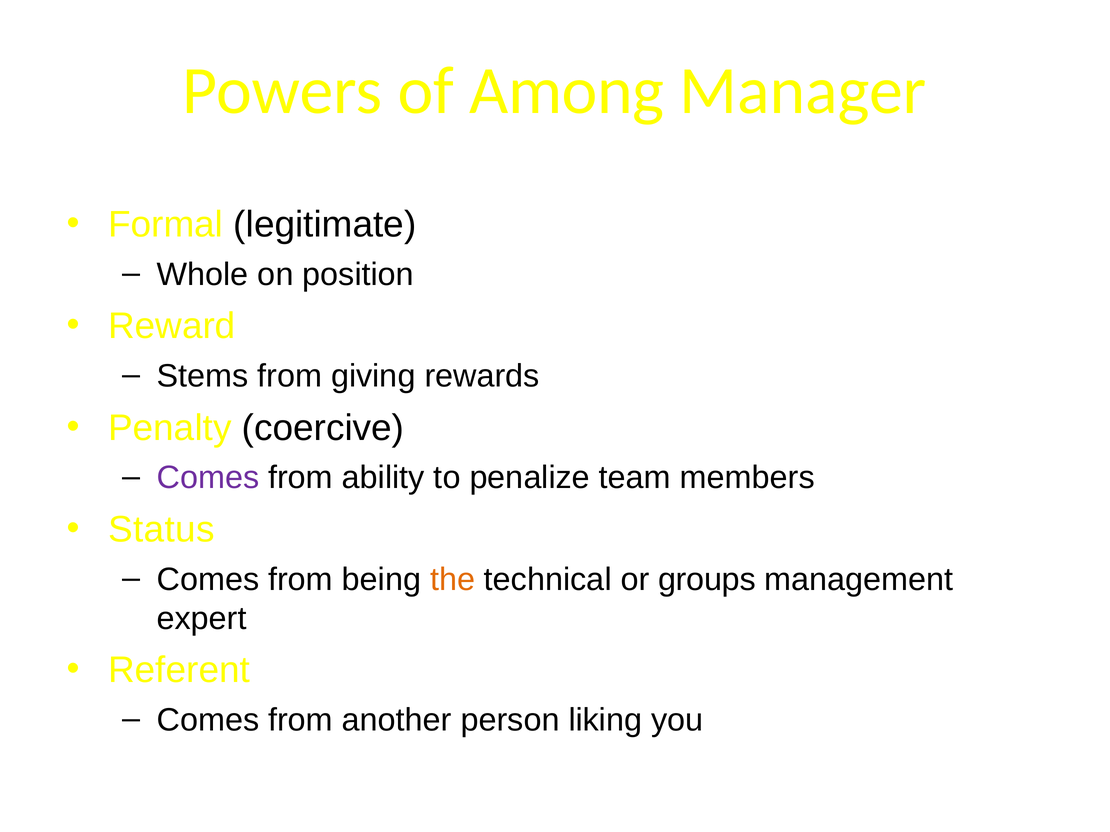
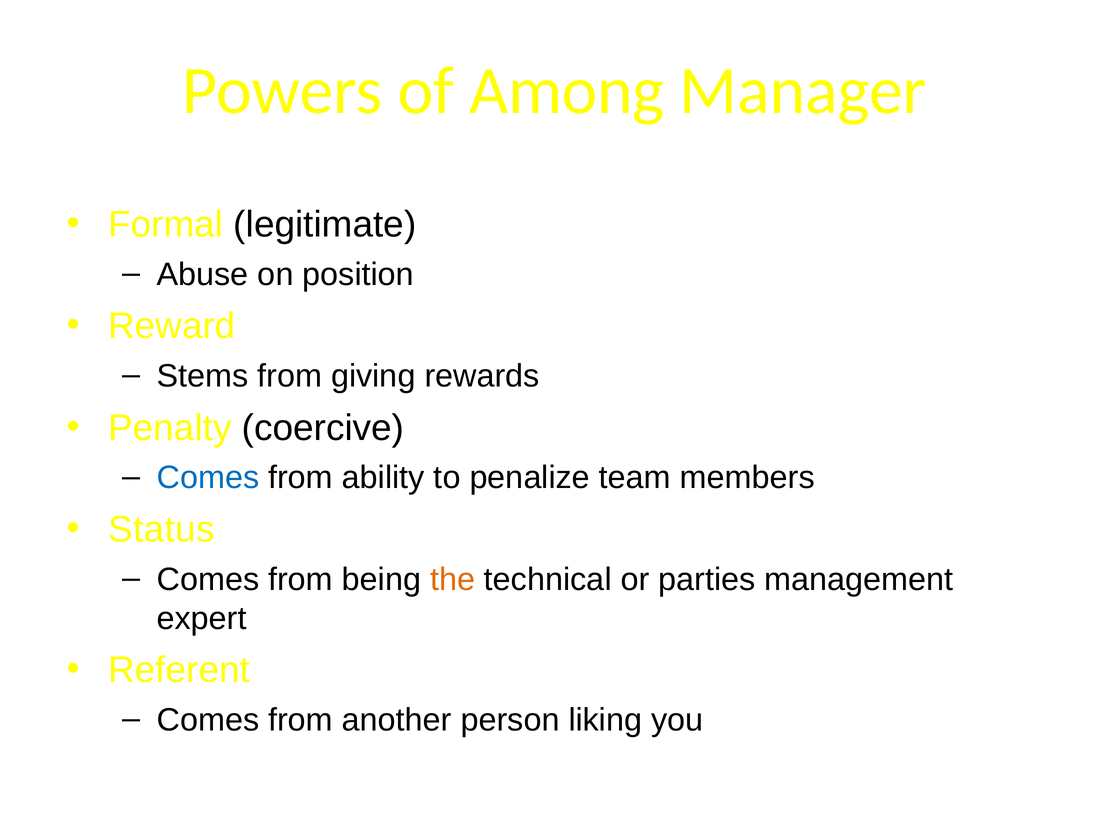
Whole: Whole -> Abuse
Comes at (208, 478) colour: purple -> blue
groups: groups -> parties
